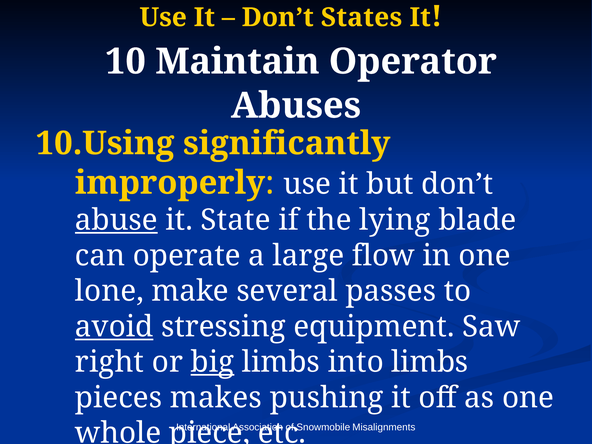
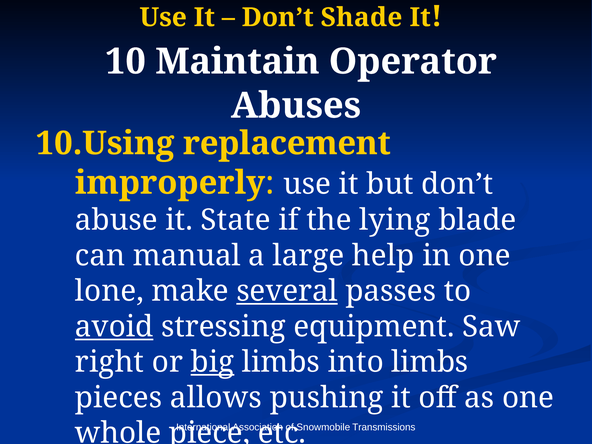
States: States -> Shade
significantly: significantly -> replacement
abuse underline: present -> none
operate: operate -> manual
flow: flow -> help
several underline: none -> present
makes: makes -> allows
Misalignments: Misalignments -> Transmissions
